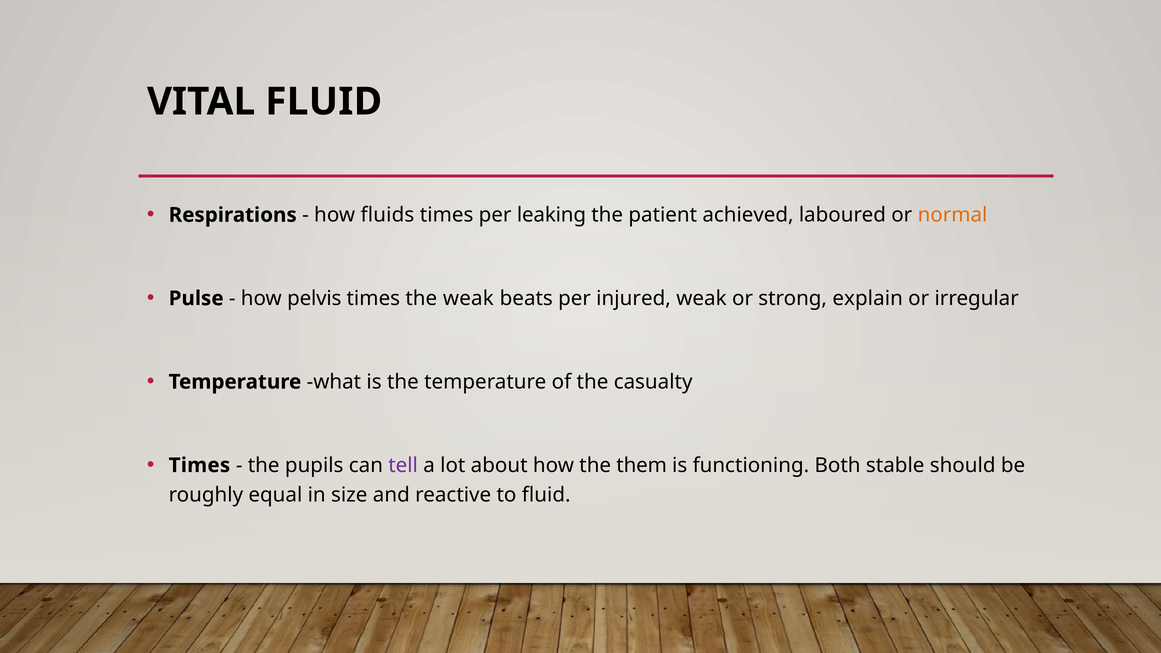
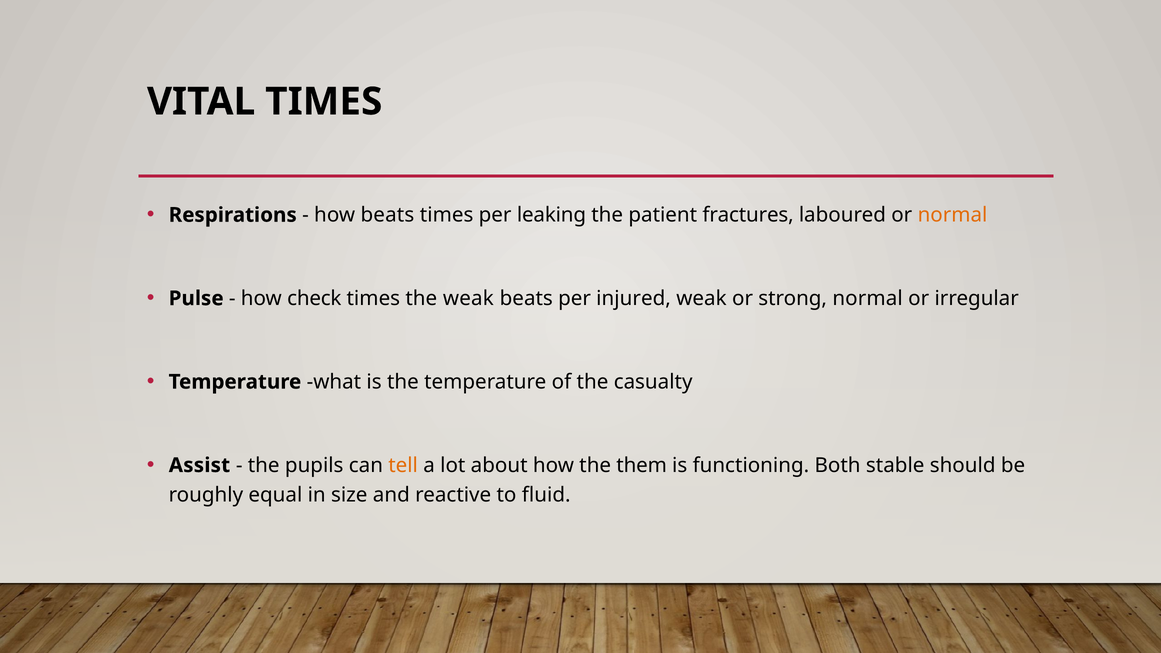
VITAL FLUID: FLUID -> TIMES
how fluids: fluids -> beats
achieved: achieved -> fractures
pelvis: pelvis -> check
strong explain: explain -> normal
Times at (199, 465): Times -> Assist
tell colour: purple -> orange
